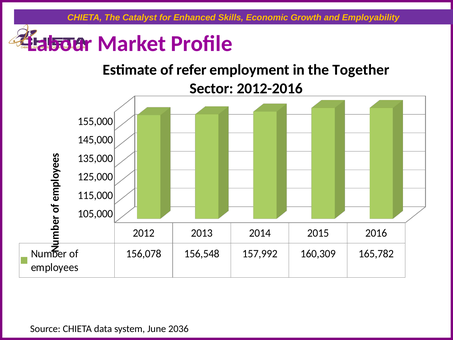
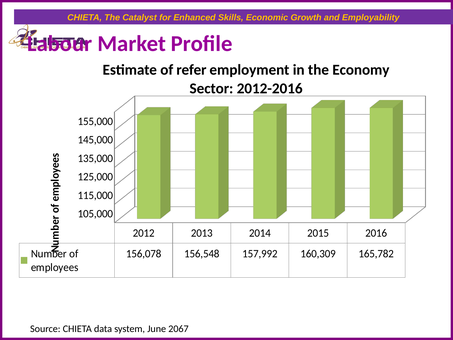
Together: Together -> Economy
2036: 2036 -> 2067
